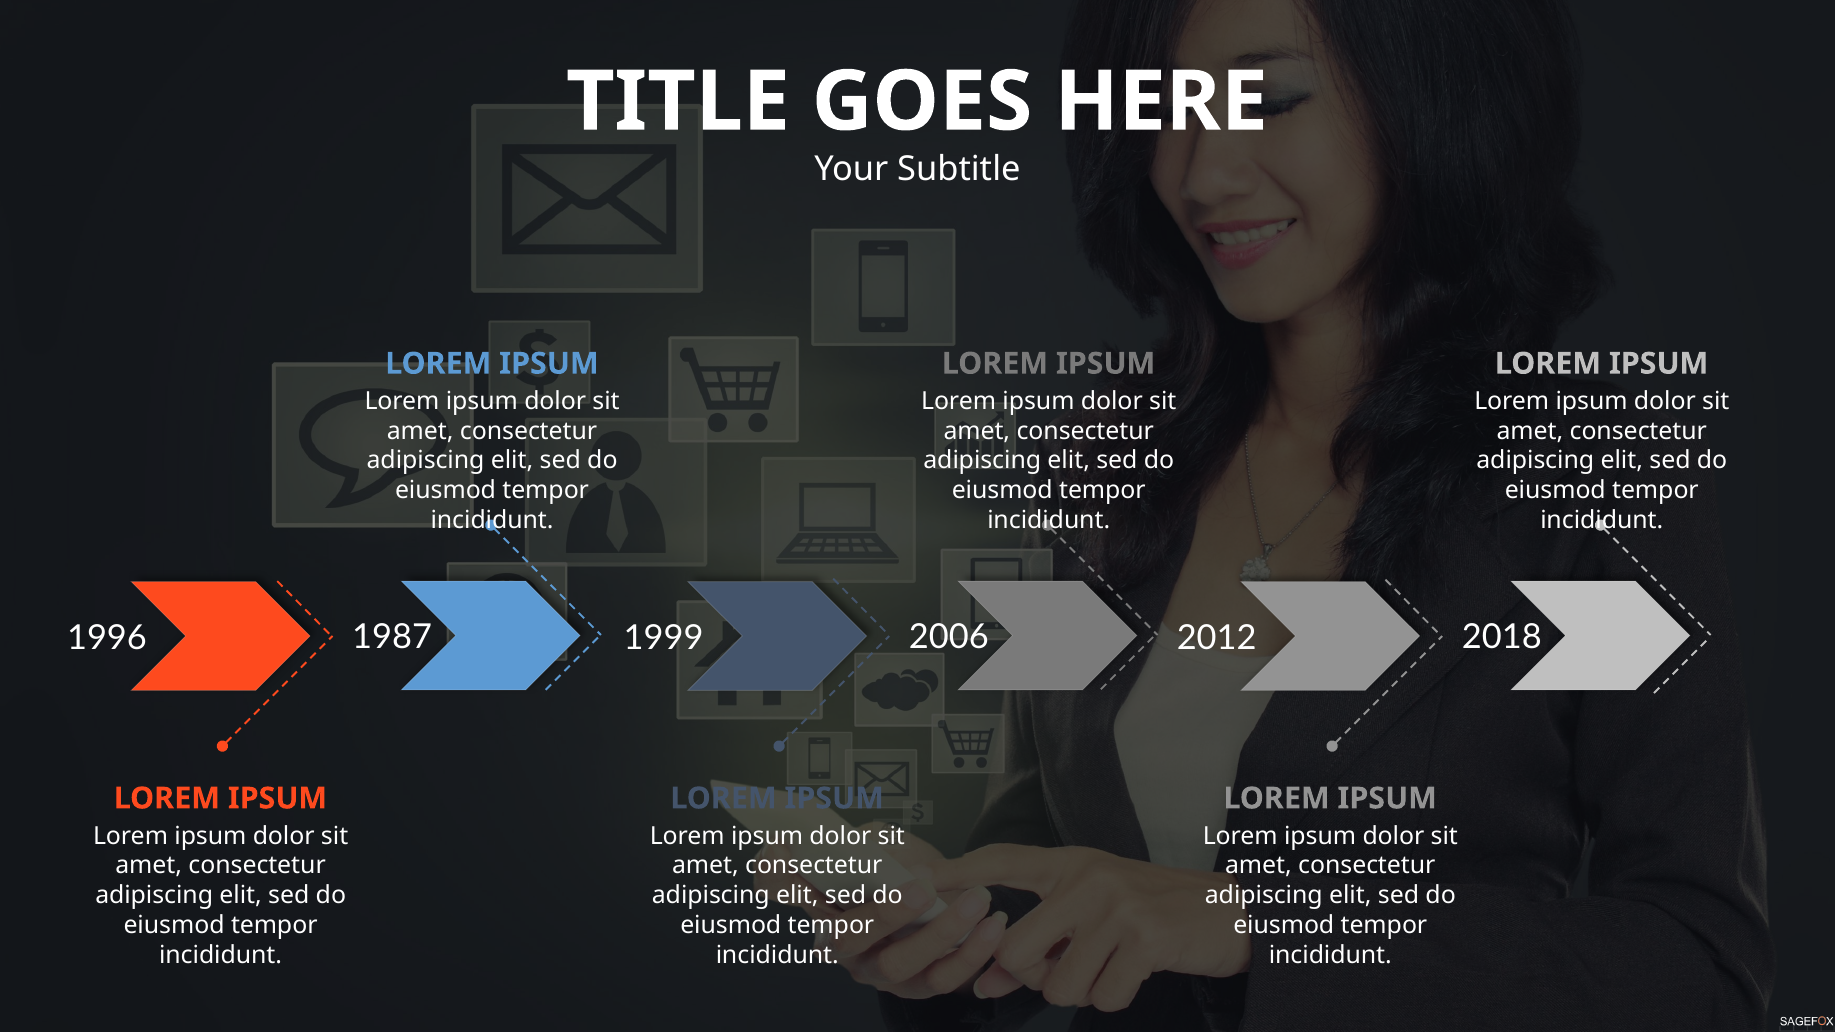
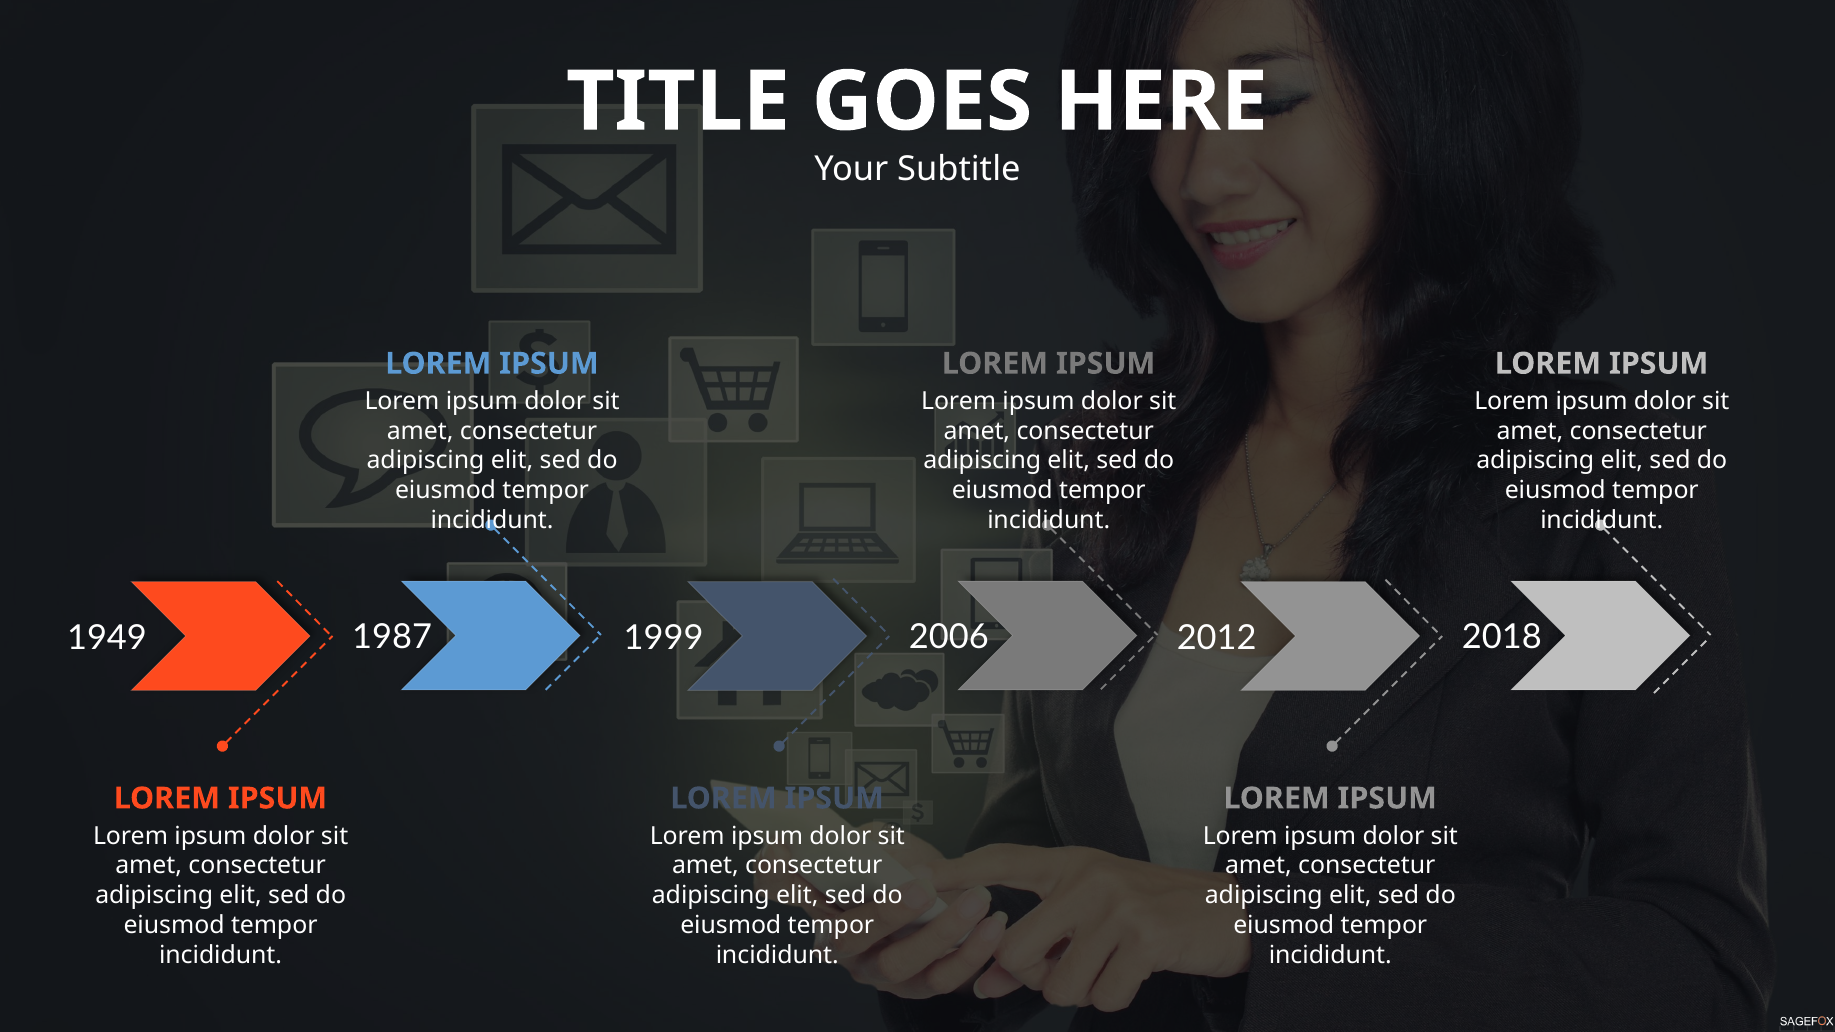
1996: 1996 -> 1949
